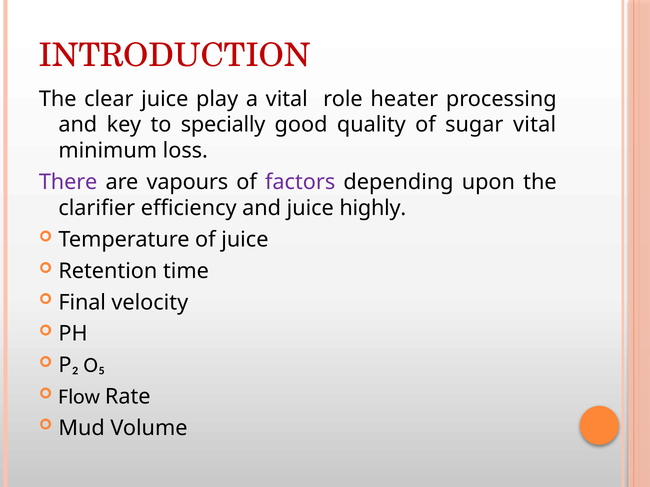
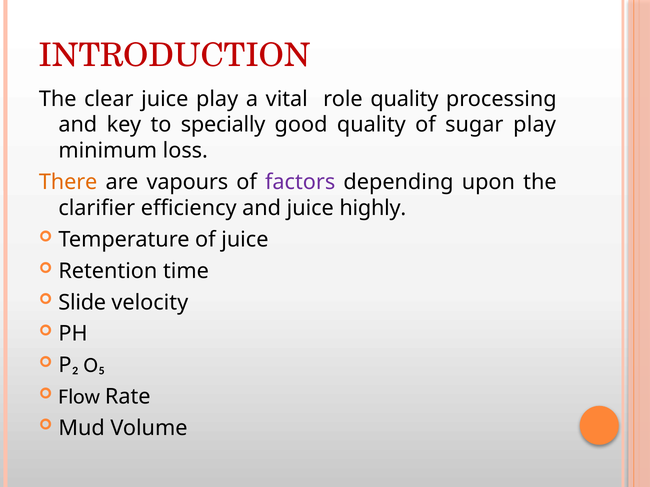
role heater: heater -> quality
sugar vital: vital -> play
There colour: purple -> orange
Final: Final -> Slide
